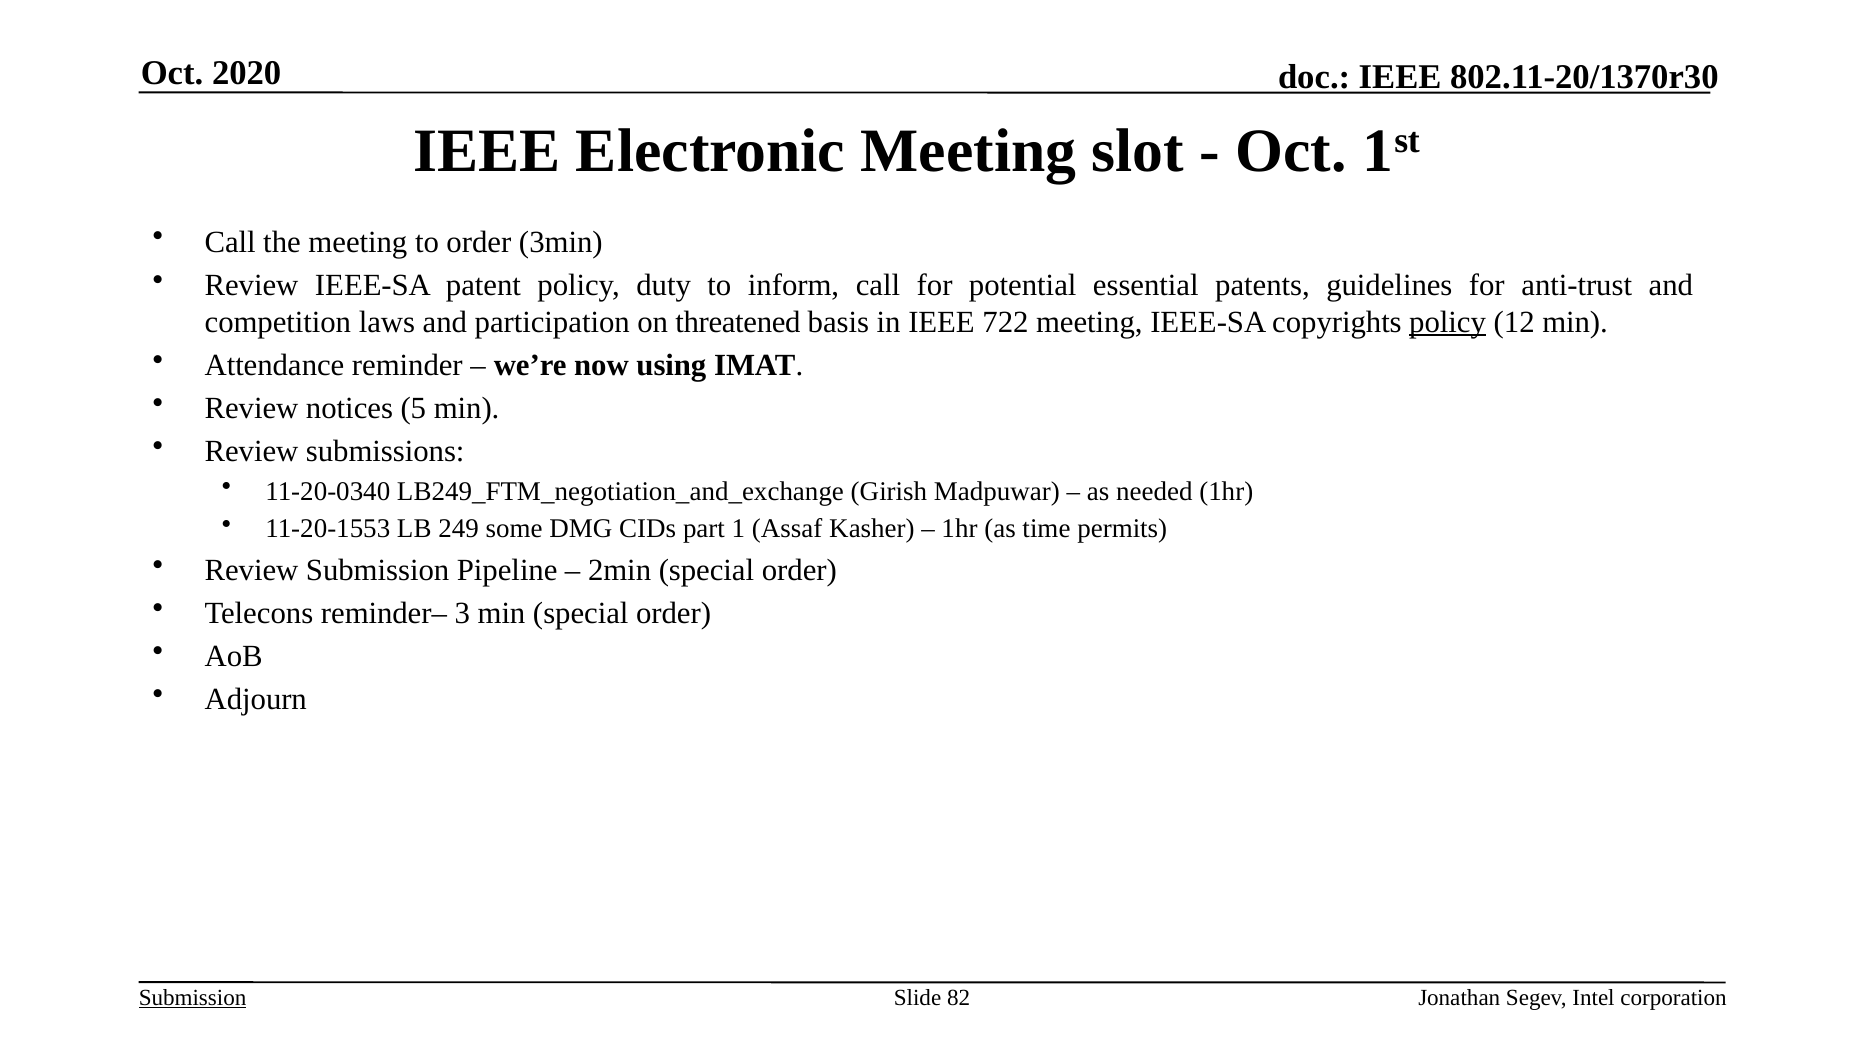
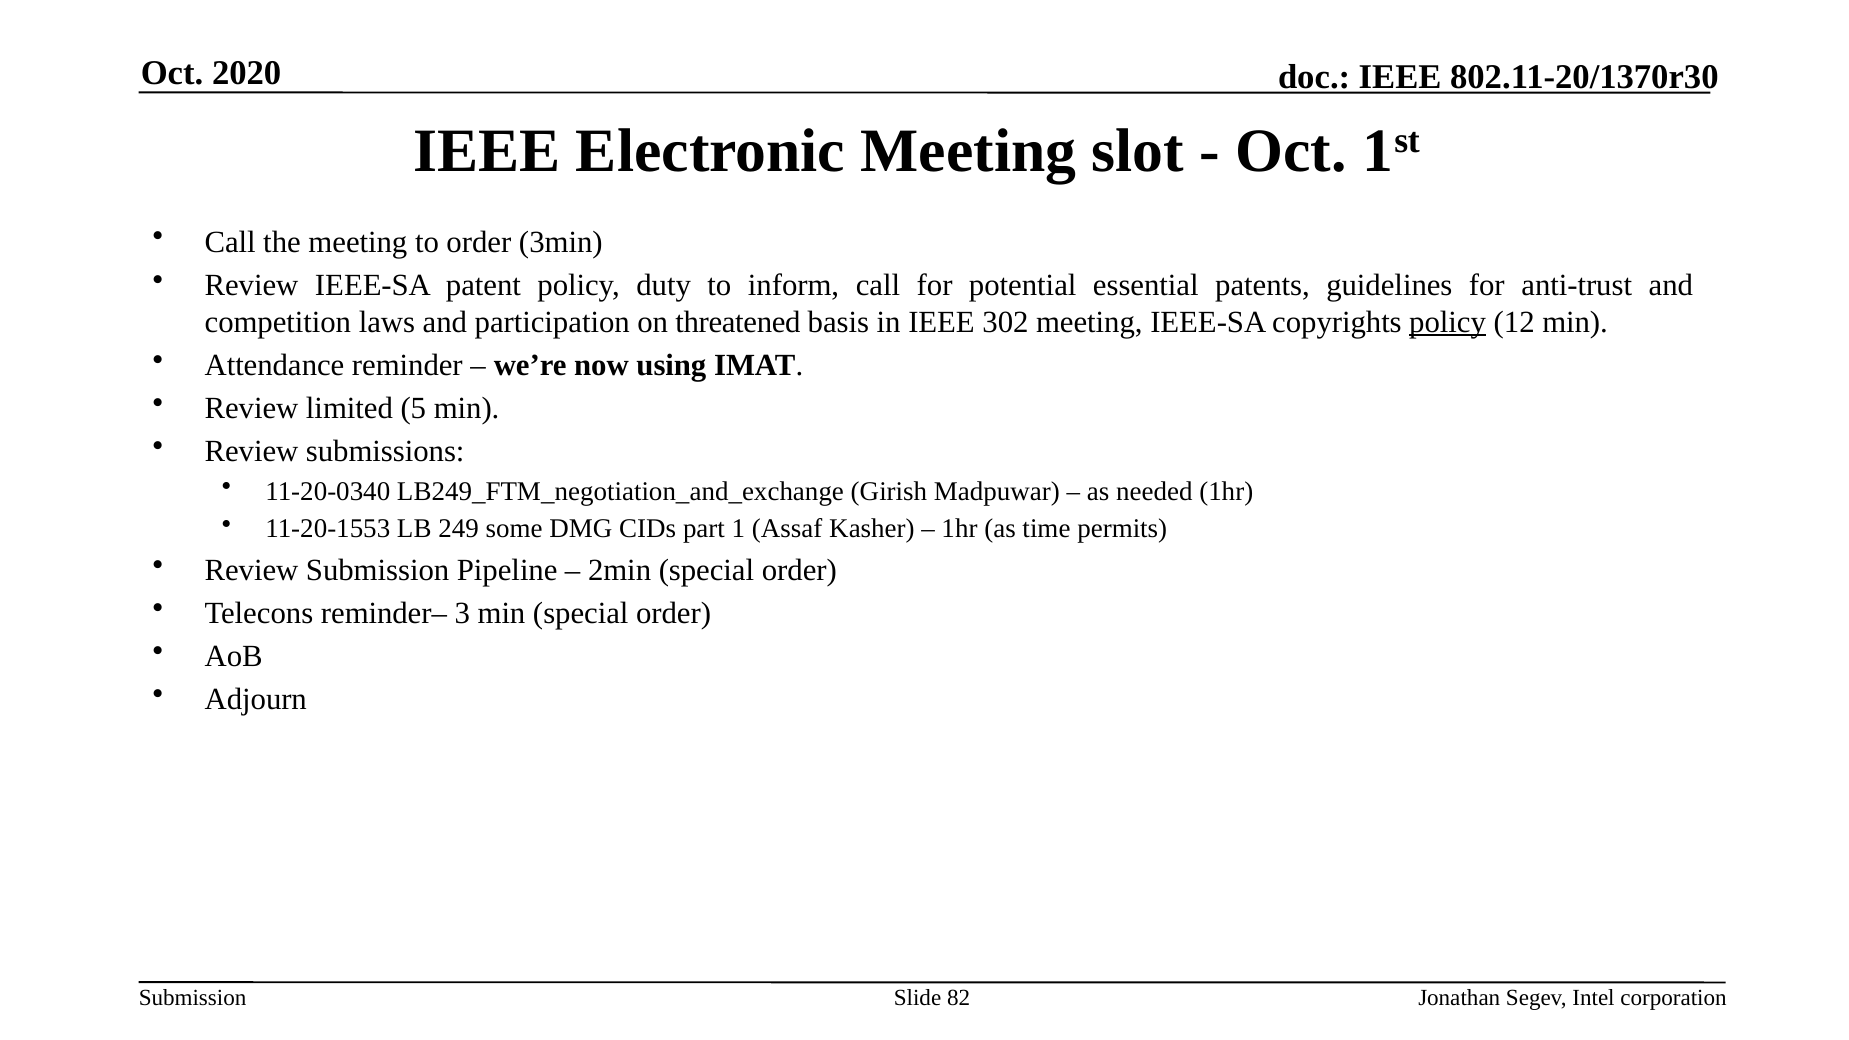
722: 722 -> 302
notices: notices -> limited
Submission at (193, 997) underline: present -> none
